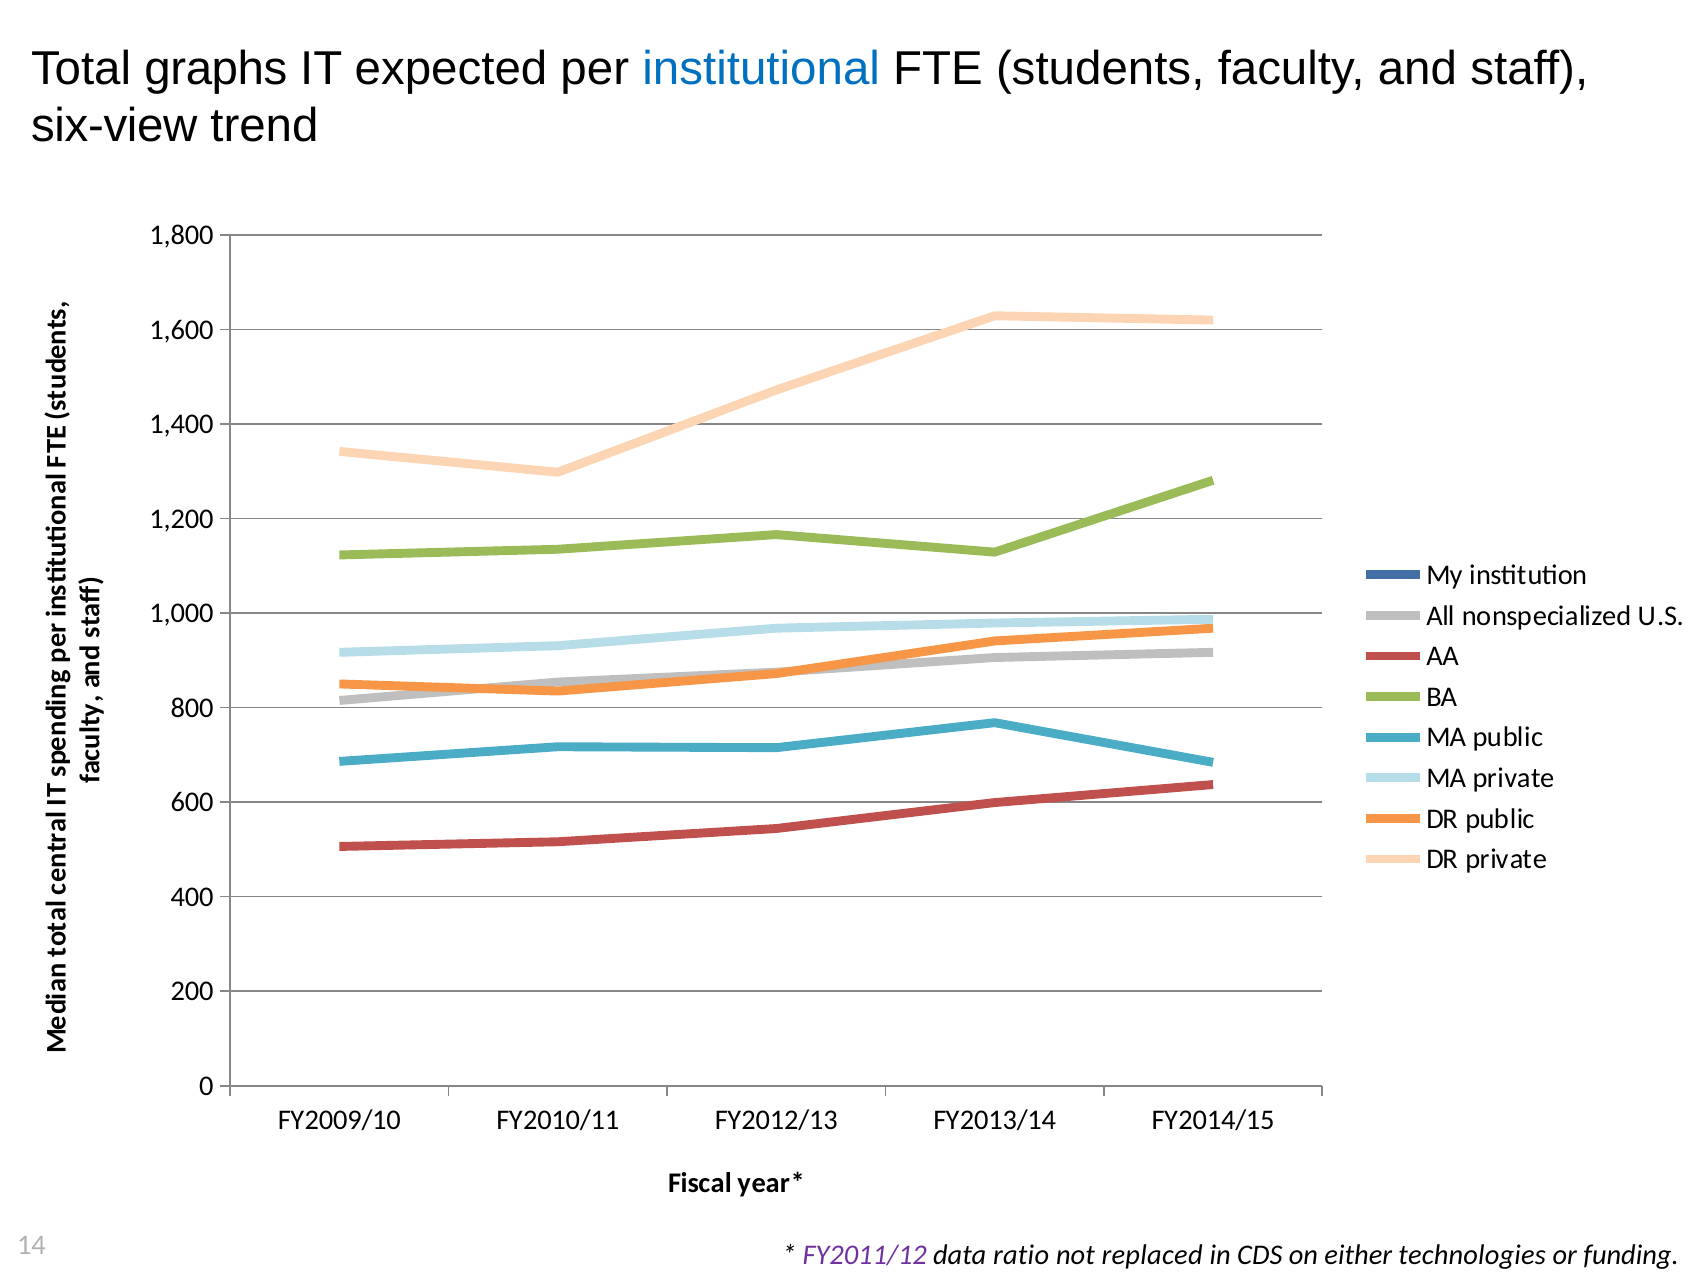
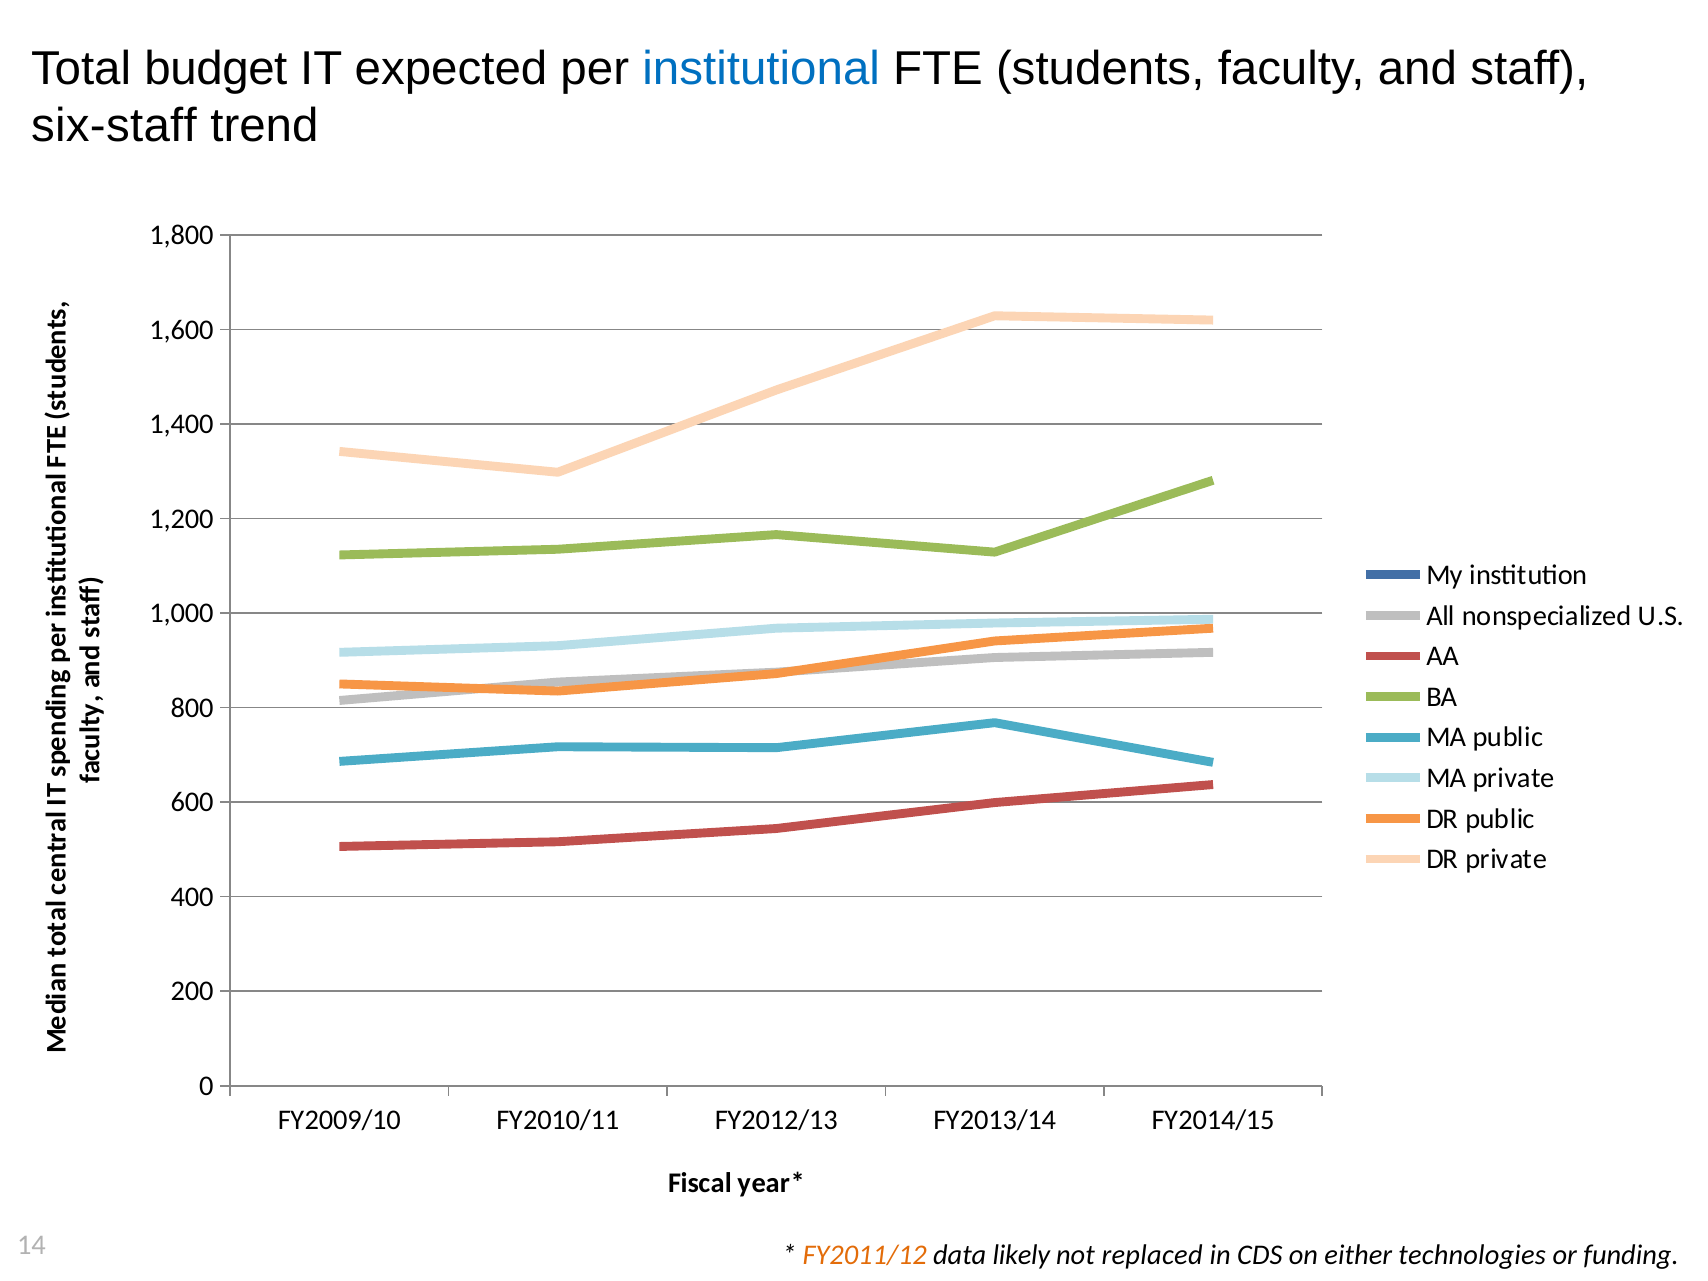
graphs: graphs -> budget
six-view: six-view -> six-staff
FY2011/12 colour: purple -> orange
ratio: ratio -> likely
